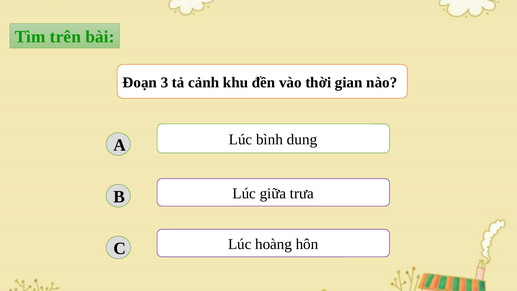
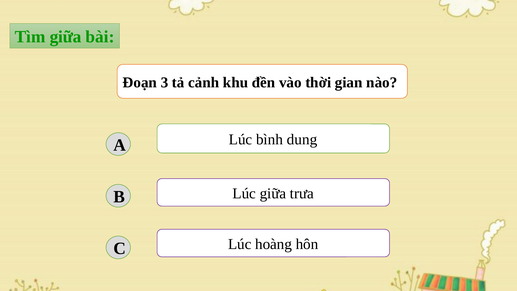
Tìm trên: trên -> giữa
